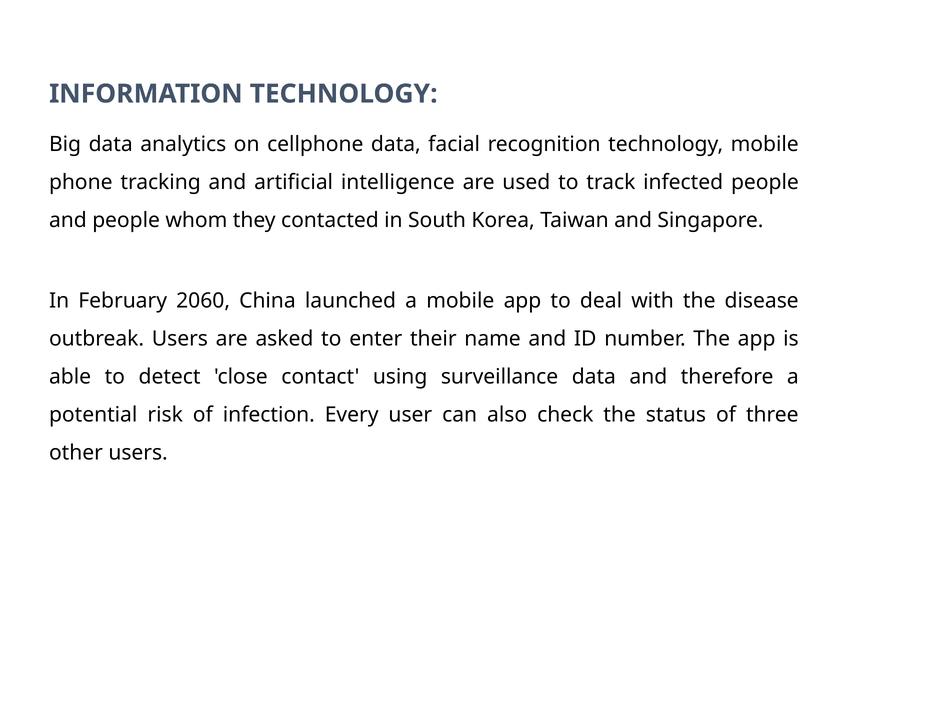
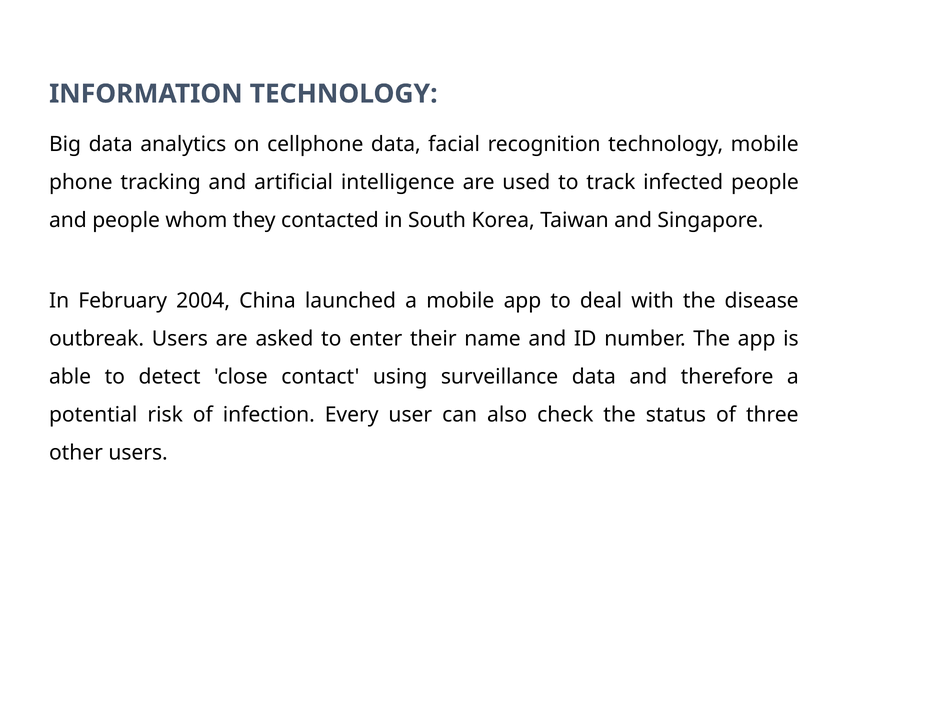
2060: 2060 -> 2004
